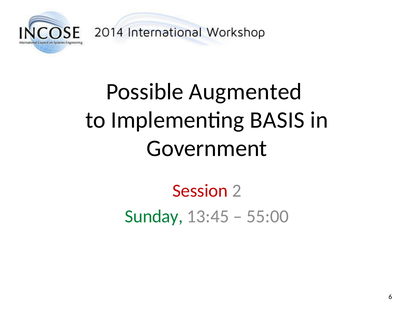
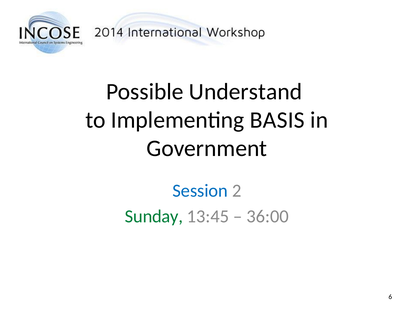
Augmented: Augmented -> Understand
Session colour: red -> blue
55:00: 55:00 -> 36:00
